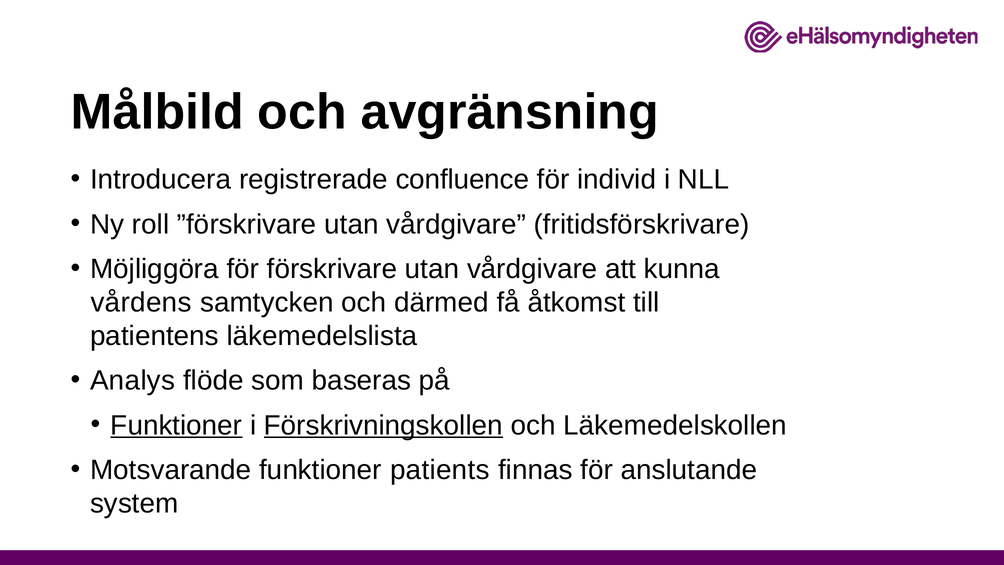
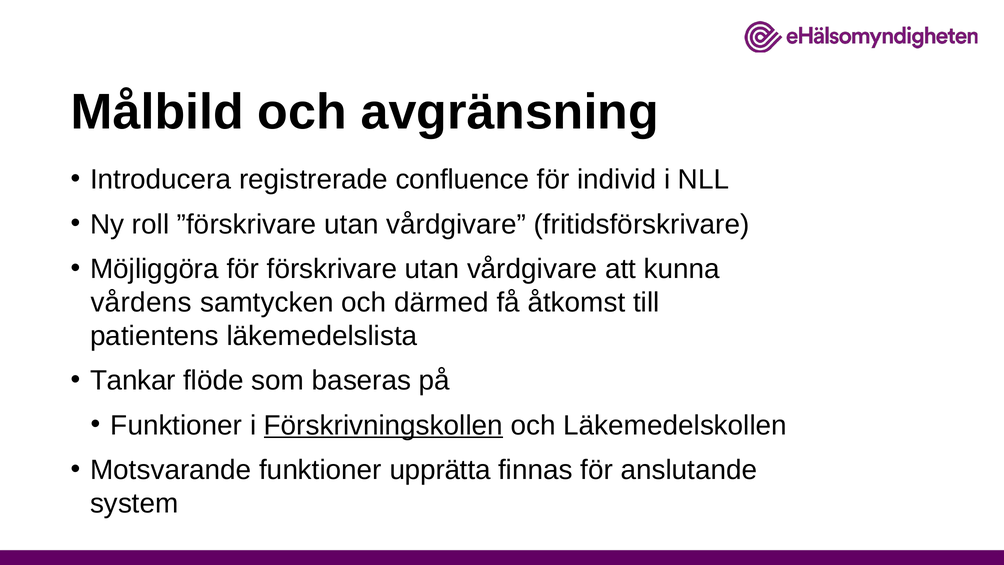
Analys: Analys -> Tankar
Funktioner at (176, 425) underline: present -> none
patients: patients -> upprätta
